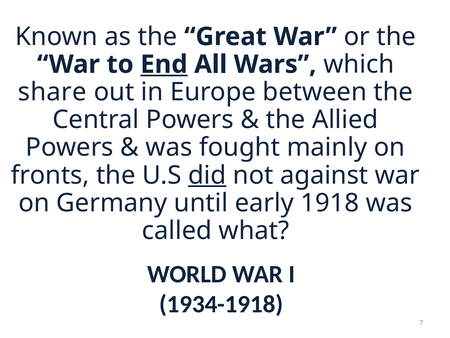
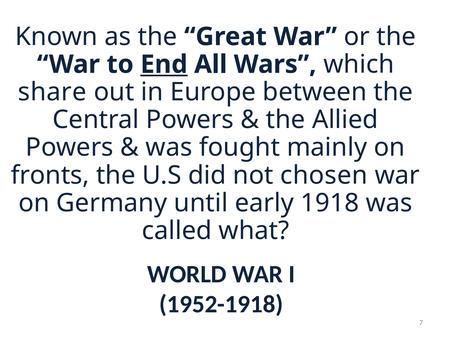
did underline: present -> none
against: against -> chosen
1934-1918: 1934-1918 -> 1952-1918
